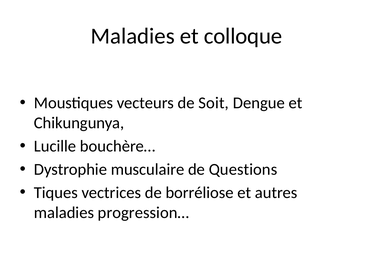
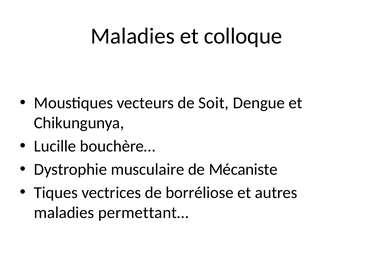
Questions: Questions -> Mécaniste
progression…: progression… -> permettant…
